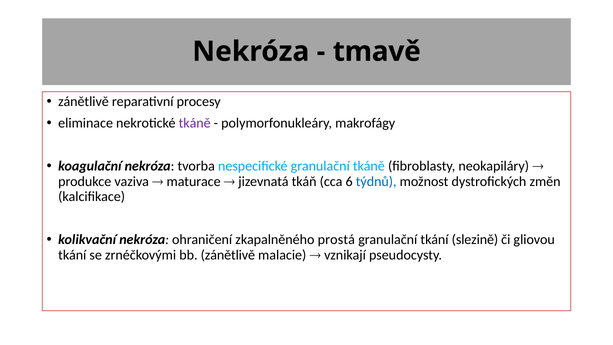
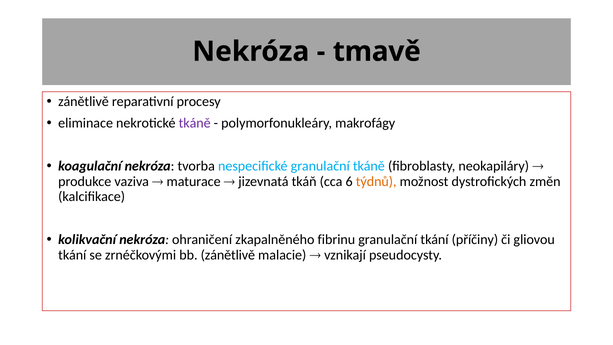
týdnů colour: blue -> orange
prostá: prostá -> fibrinu
slezině: slezině -> příčiny
